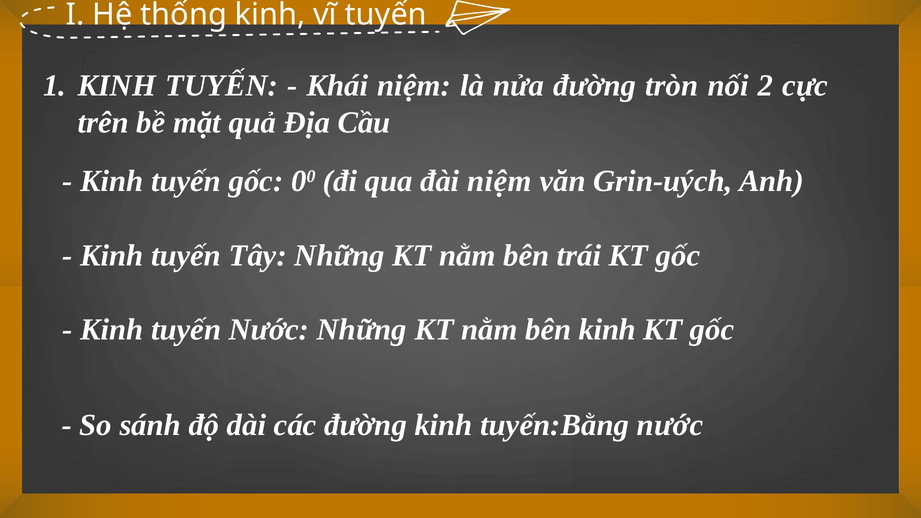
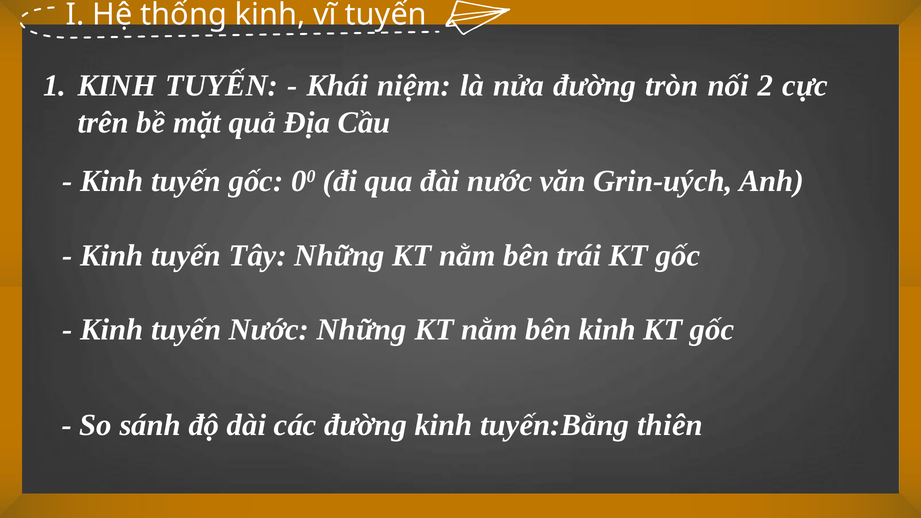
đài niệm: niệm -> nước
tuyến:Bằng nước: nước -> thiên
